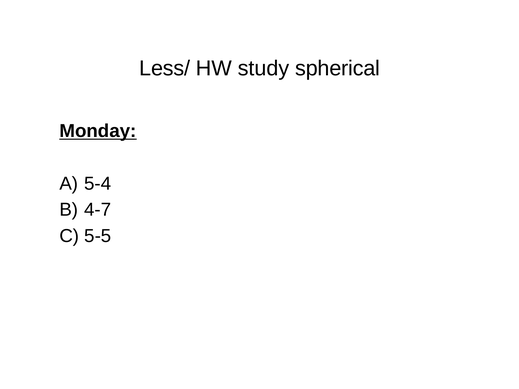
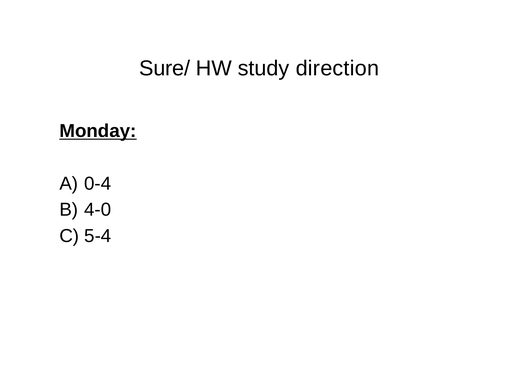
Less/: Less/ -> Sure/
spherical: spherical -> direction
5-4: 5-4 -> 0-4
4-7: 4-7 -> 4-0
5-5: 5-5 -> 5-4
